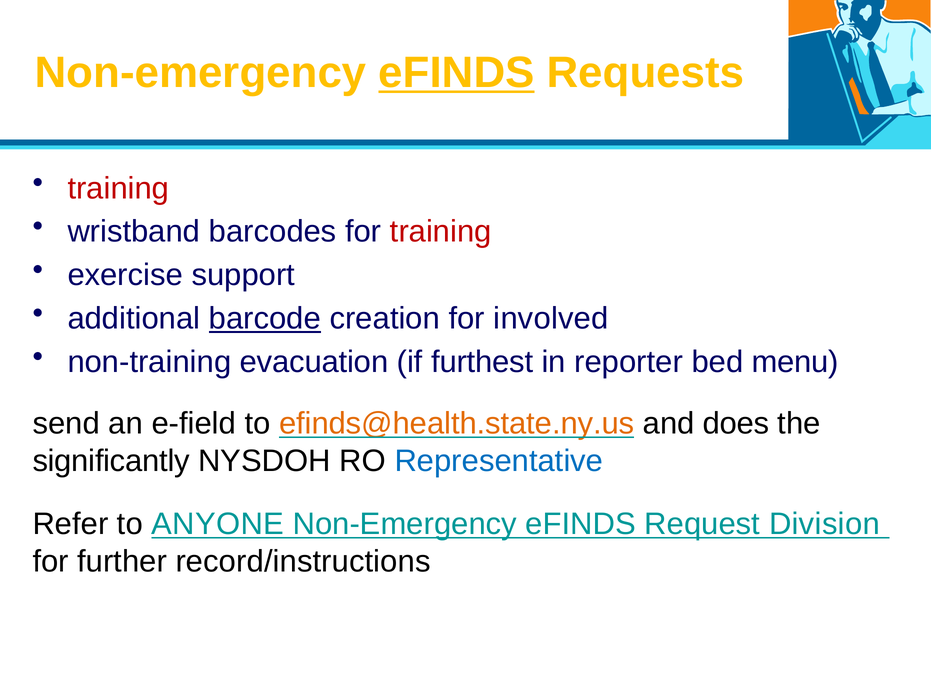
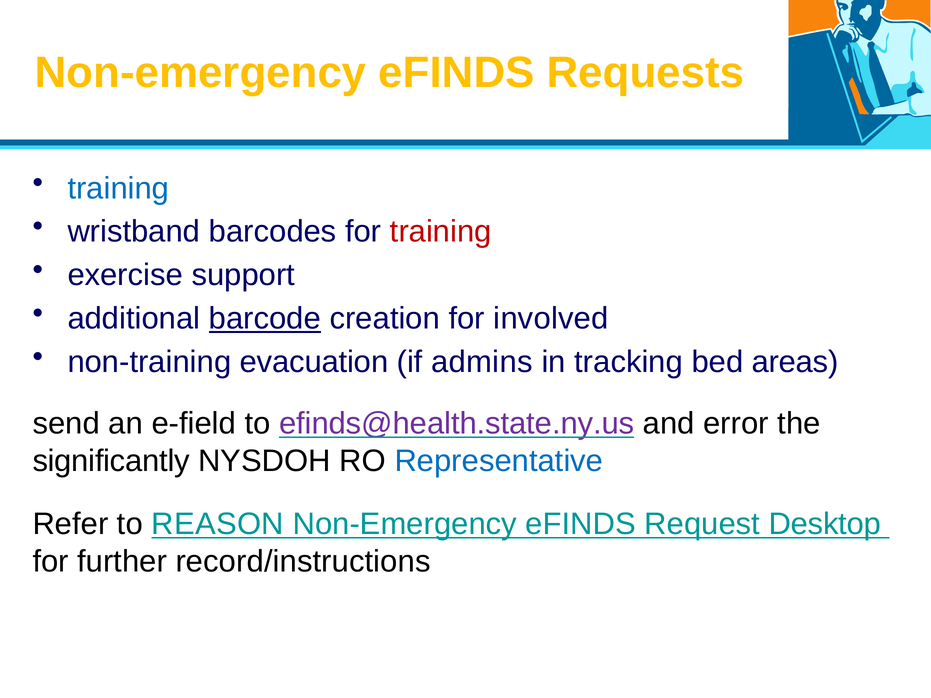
eFINDS at (457, 73) underline: present -> none
training at (118, 188) colour: red -> blue
furthest: furthest -> admins
reporter: reporter -> tracking
menu: menu -> areas
efinds@health.state.ny.us colour: orange -> purple
does: does -> error
ANYONE: ANYONE -> REASON
Division: Division -> Desktop
